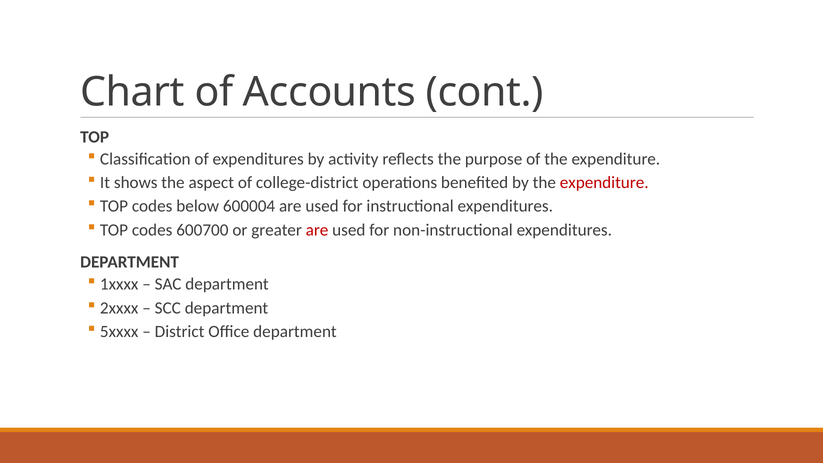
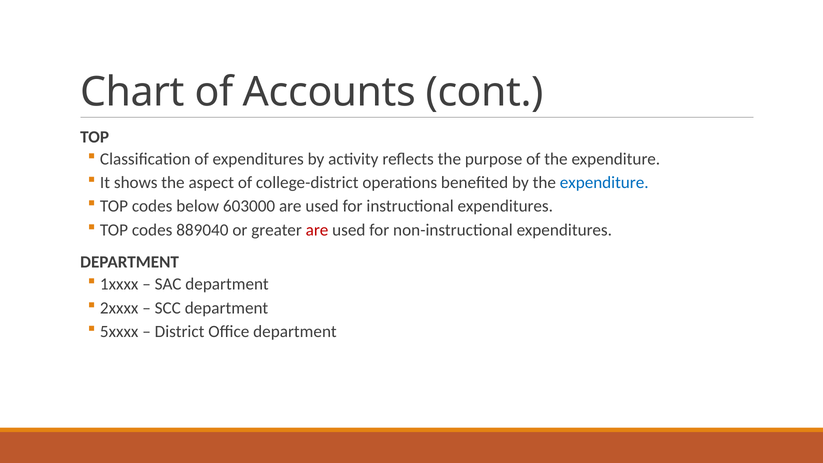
expenditure at (604, 183) colour: red -> blue
600004: 600004 -> 603000
600700: 600700 -> 889040
